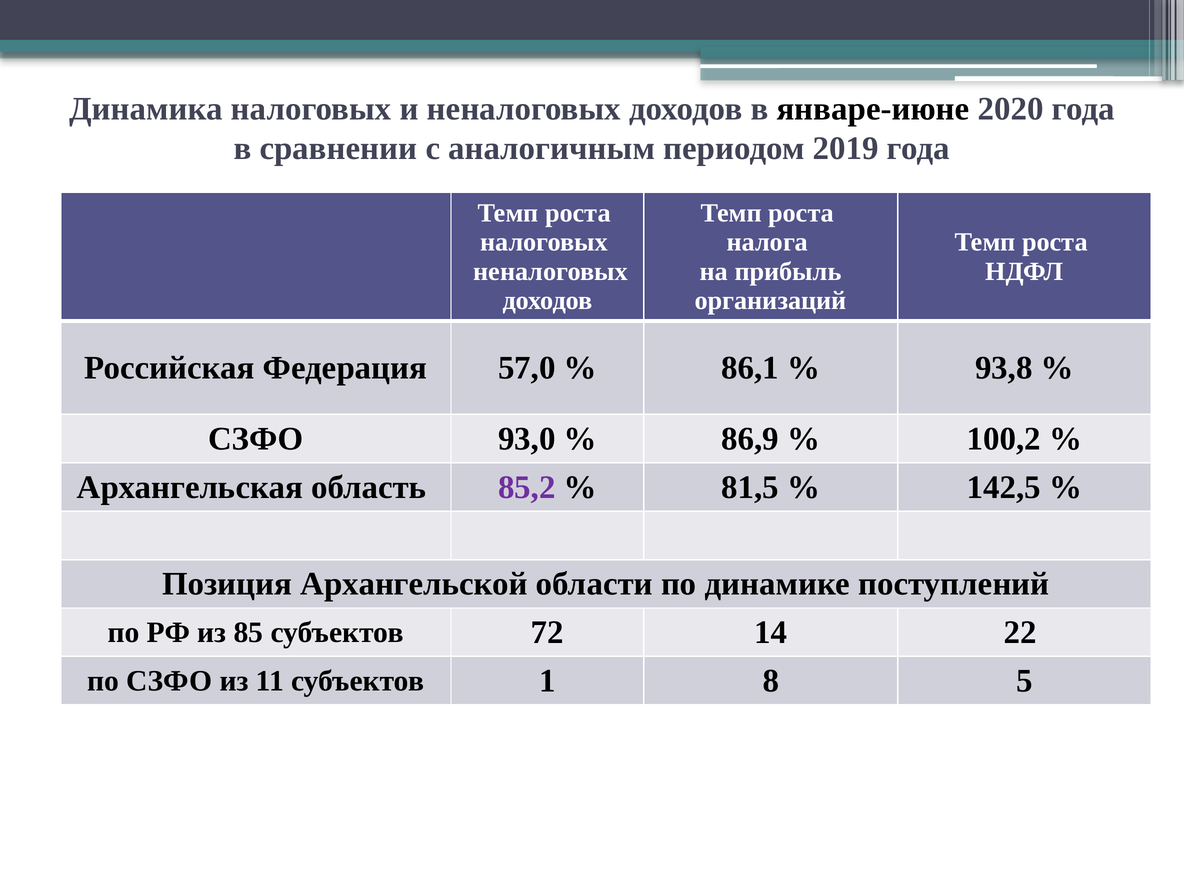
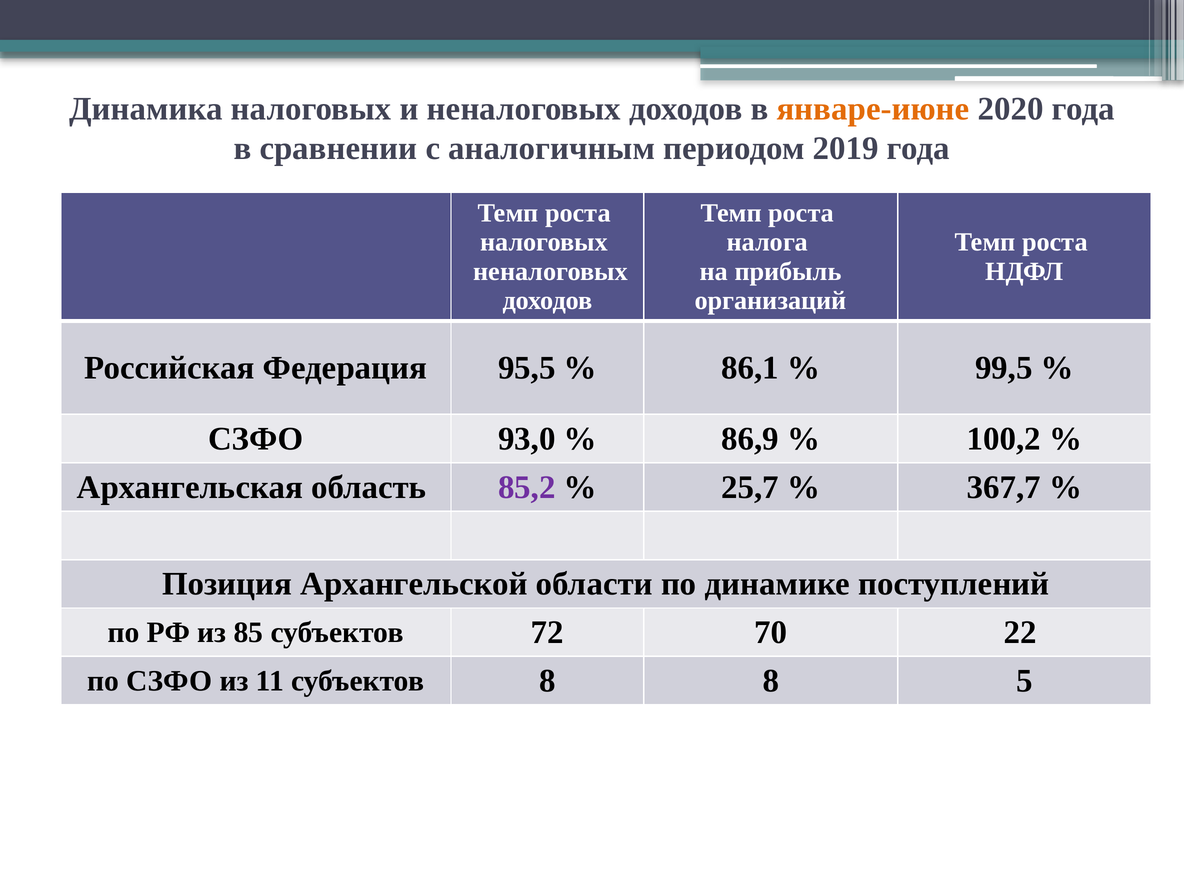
январе-июне colour: black -> orange
57,0: 57,0 -> 95,5
93,8: 93,8 -> 99,5
81,5: 81,5 -> 25,7
142,5: 142,5 -> 367,7
14: 14 -> 70
субъектов 1: 1 -> 8
